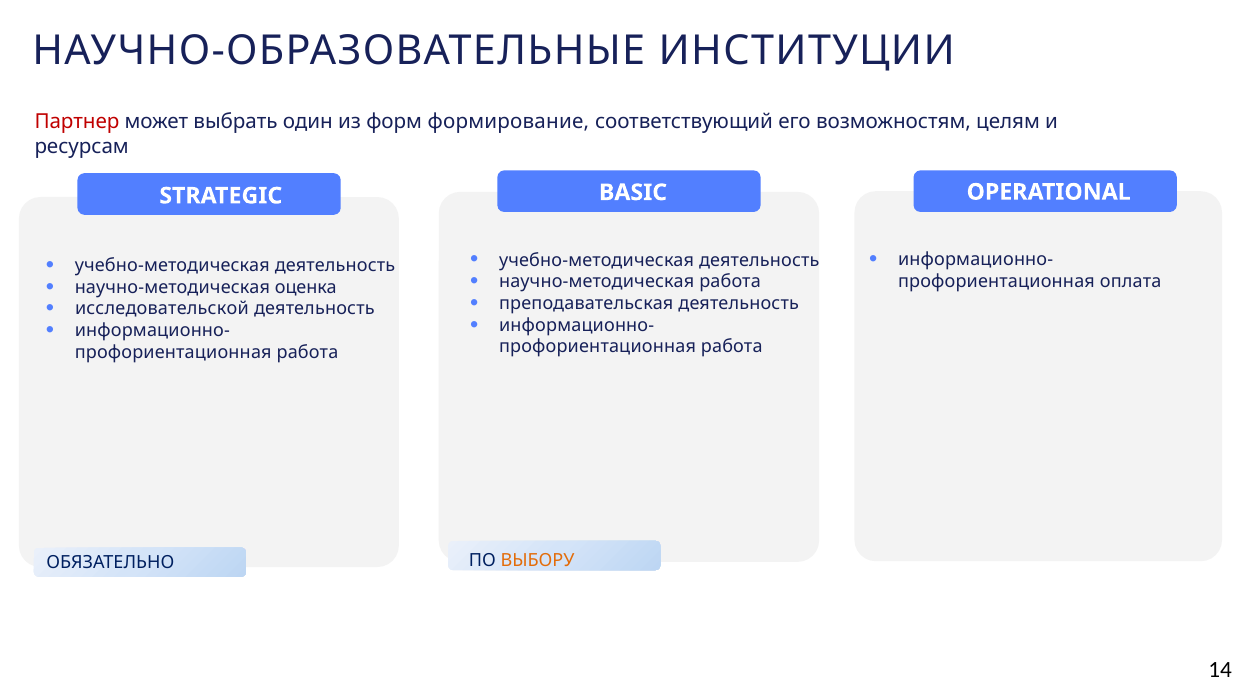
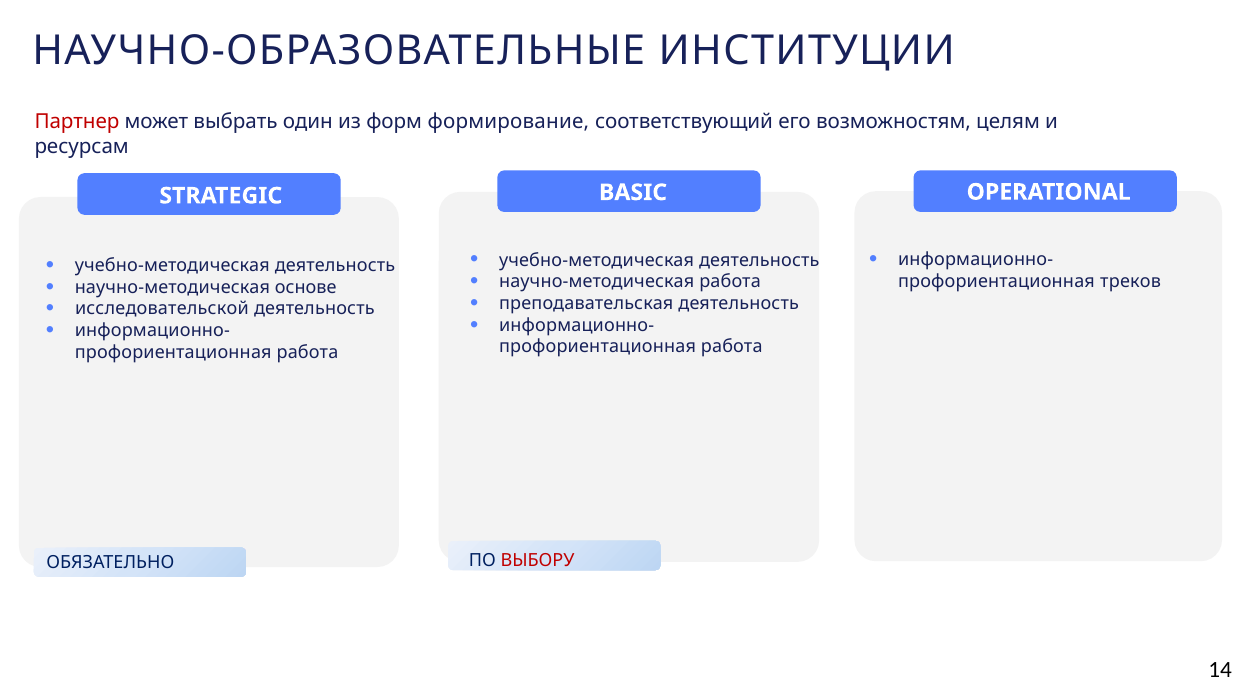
оценка: оценка -> основе
оплата: оплата -> треков
ВЫБОРУ colour: orange -> red
